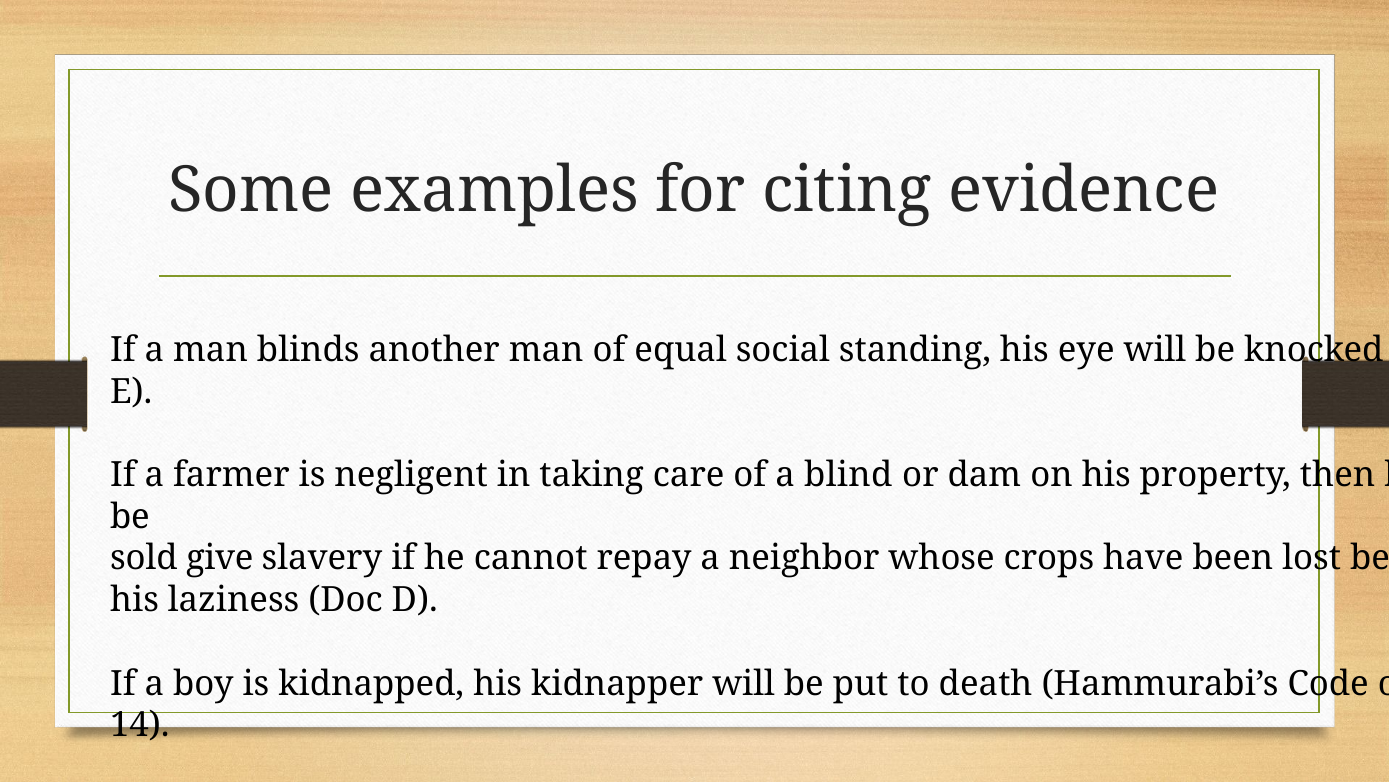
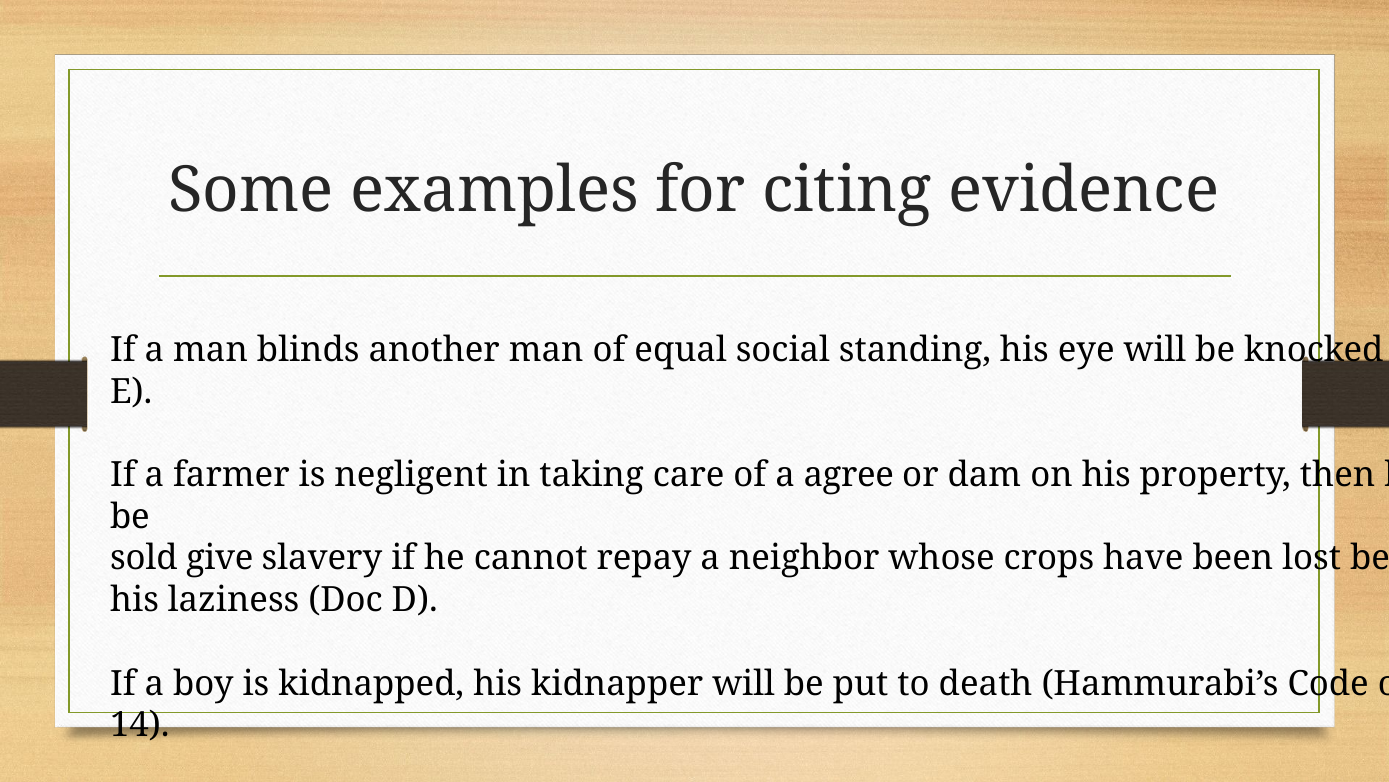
blind: blind -> agree
